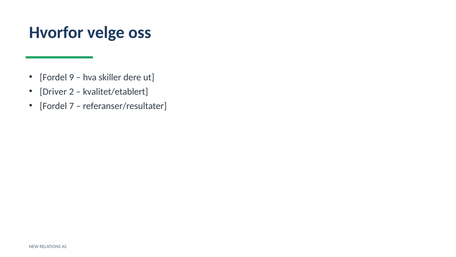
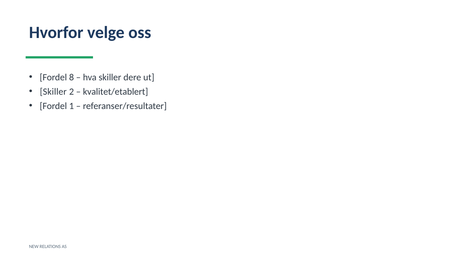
9: 9 -> 8
Driver at (53, 91): Driver -> Skiller
7: 7 -> 1
